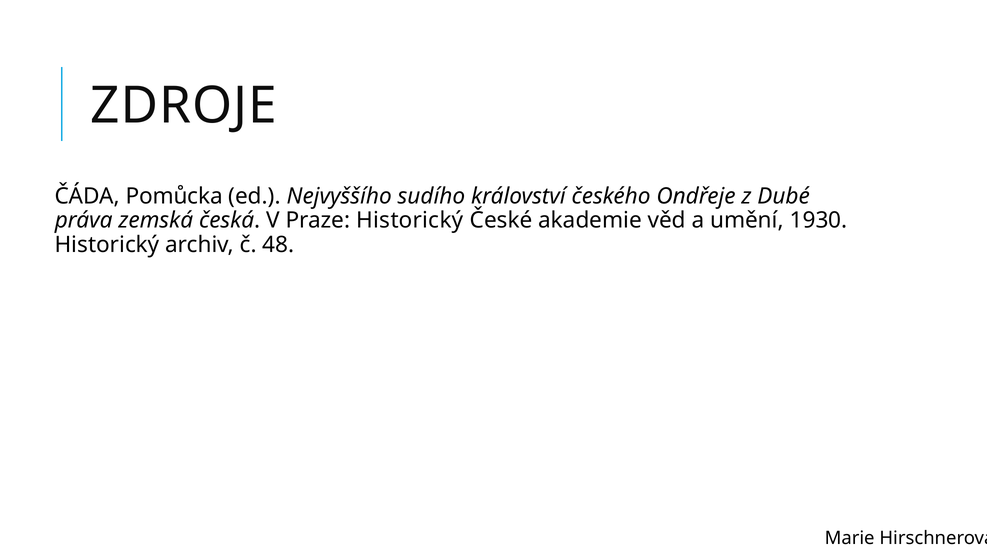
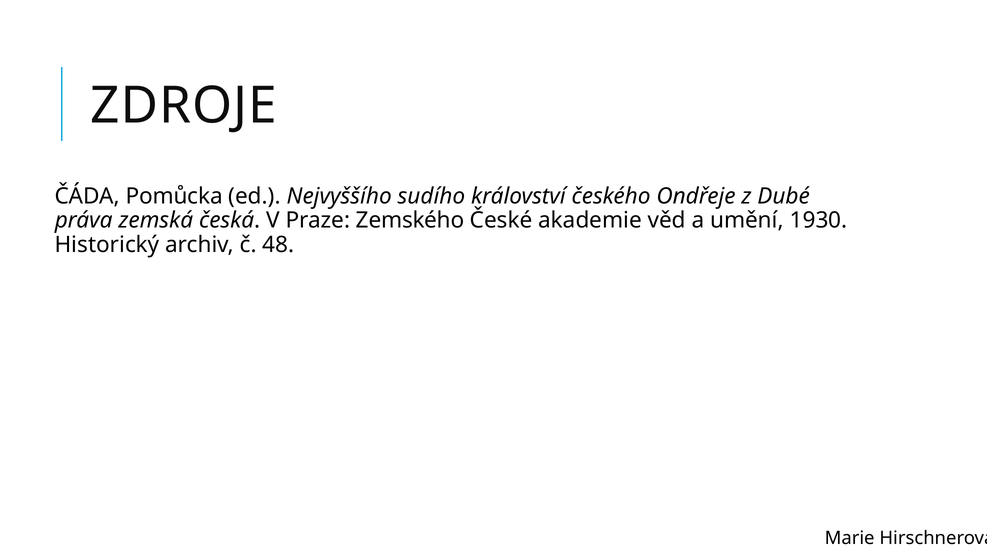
Praze Historický: Historický -> Zemského
